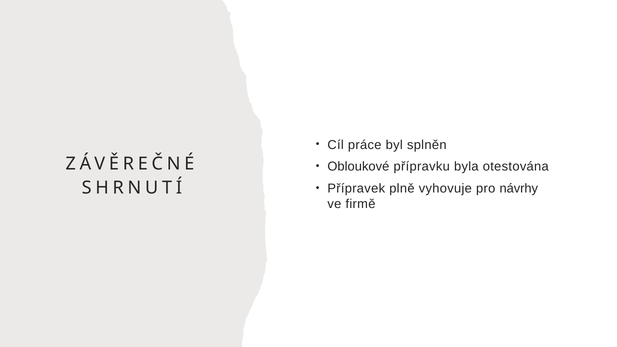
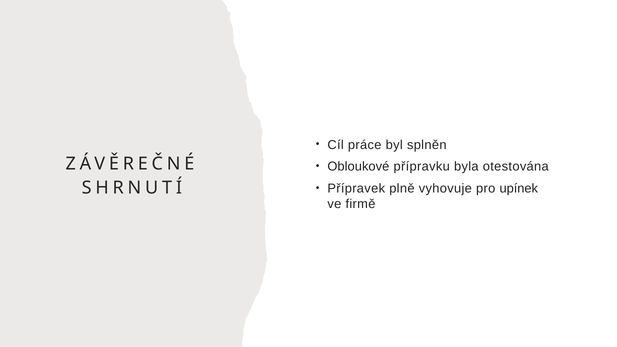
návrhy: návrhy -> upínek
